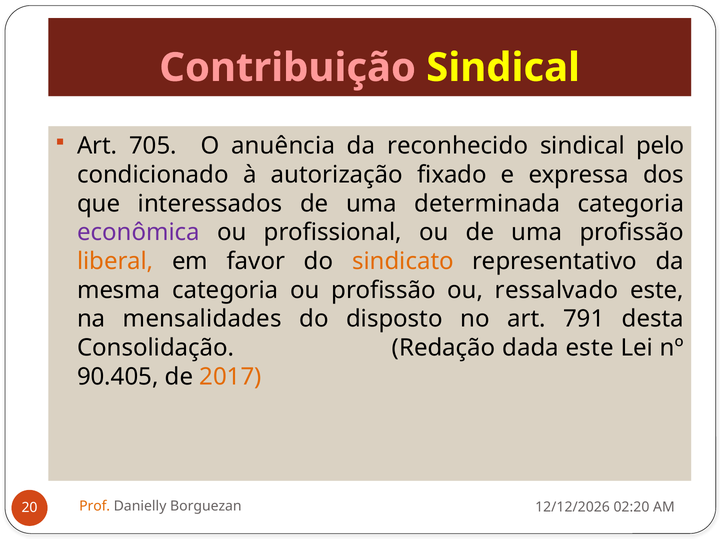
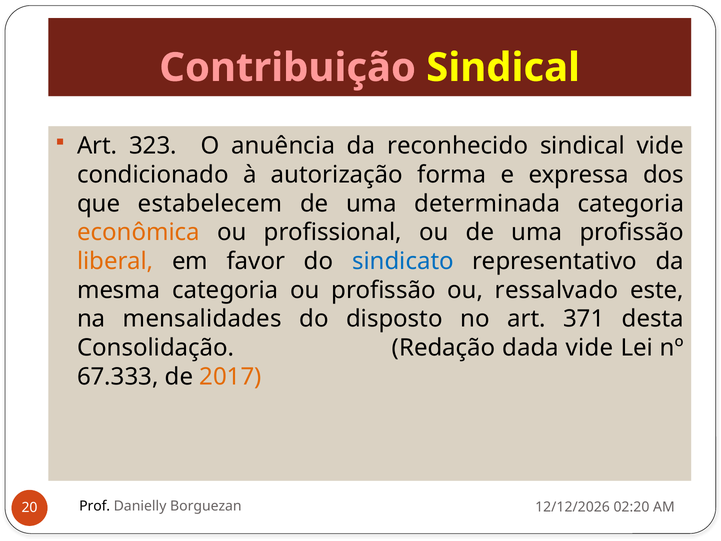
705: 705 -> 323
sindical pelo: pelo -> vide
fixado: fixado -> forma
interessados: interessados -> estabelecem
econômica colour: purple -> orange
sindicato colour: orange -> blue
791: 791 -> 371
dada este: este -> vide
90.405: 90.405 -> 67.333
Prof colour: orange -> black
